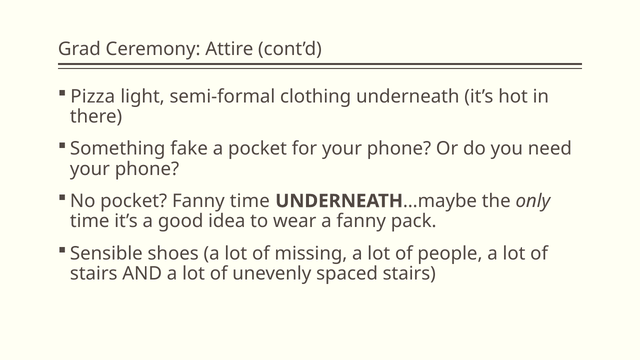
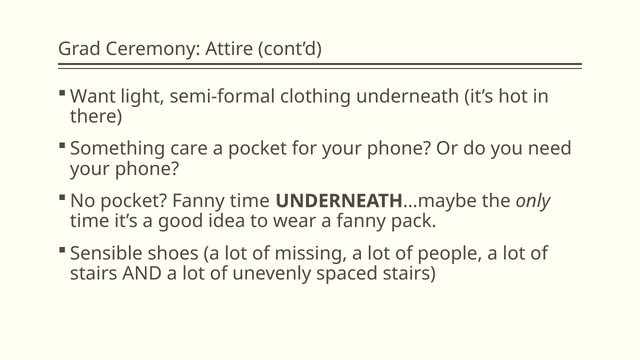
Pizza: Pizza -> Want
fake: fake -> care
